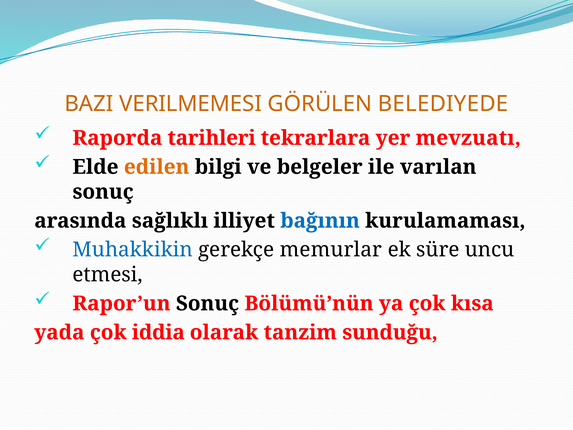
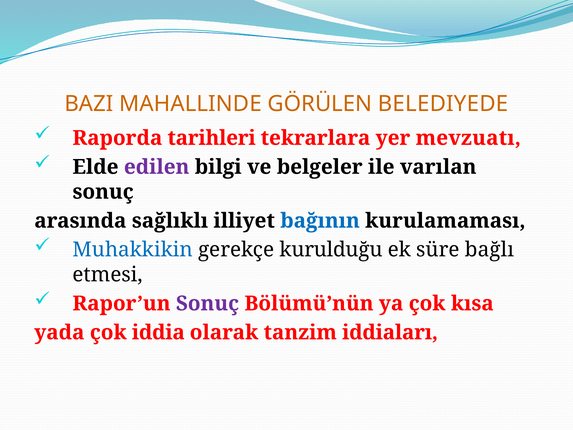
VERILMEMESI: VERILMEMESI -> MAHALLINDE
edilen colour: orange -> purple
memurlar: memurlar -> kurulduğu
uncu: uncu -> bağlı
Sonuç at (207, 303) colour: black -> purple
sunduğu: sunduğu -> iddiaları
